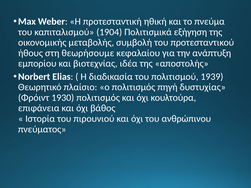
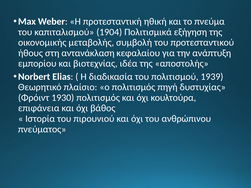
θεωρήσουμε: θεωρήσουμε -> αντανάκλαση
